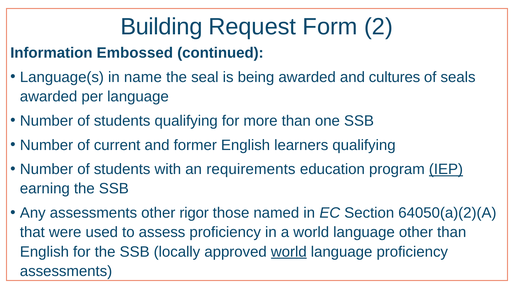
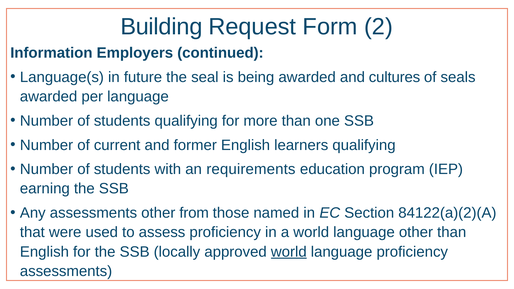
Embossed: Embossed -> Employers
name: name -> future
IEP underline: present -> none
rigor: rigor -> from
64050(a)(2)(A: 64050(a)(2)(A -> 84122(a)(2)(A
